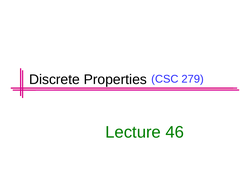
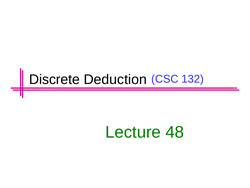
Properties: Properties -> Deduction
279: 279 -> 132
46: 46 -> 48
